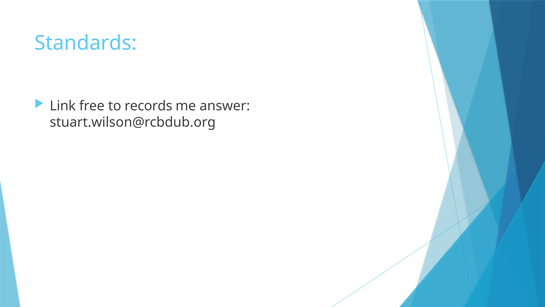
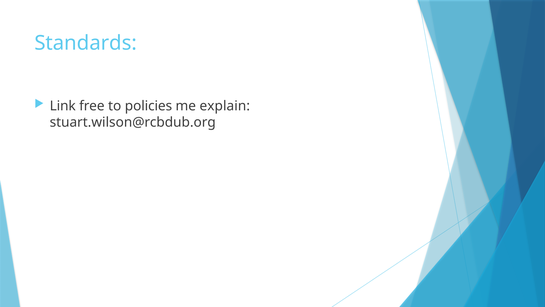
records: records -> policies
answer: answer -> explain
